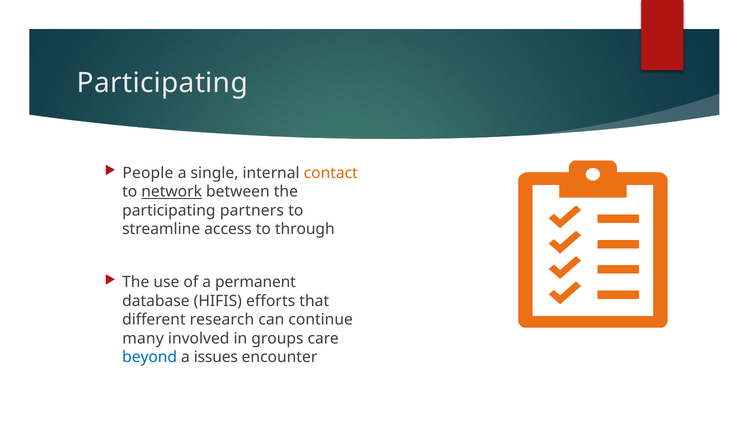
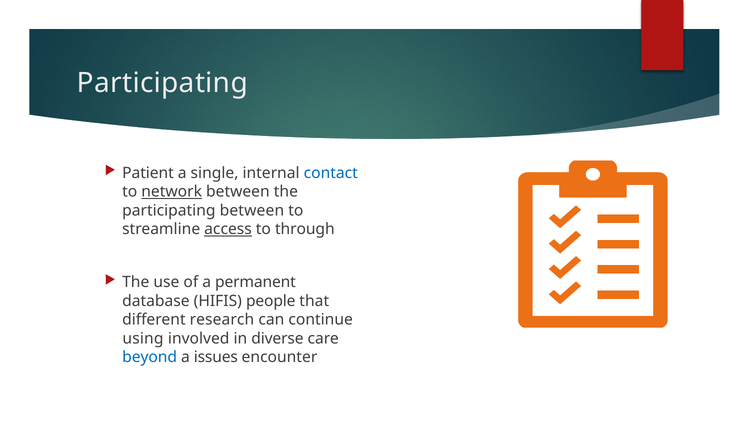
People: People -> Patient
contact colour: orange -> blue
participating partners: partners -> between
access underline: none -> present
efforts: efforts -> people
many: many -> using
groups: groups -> diverse
